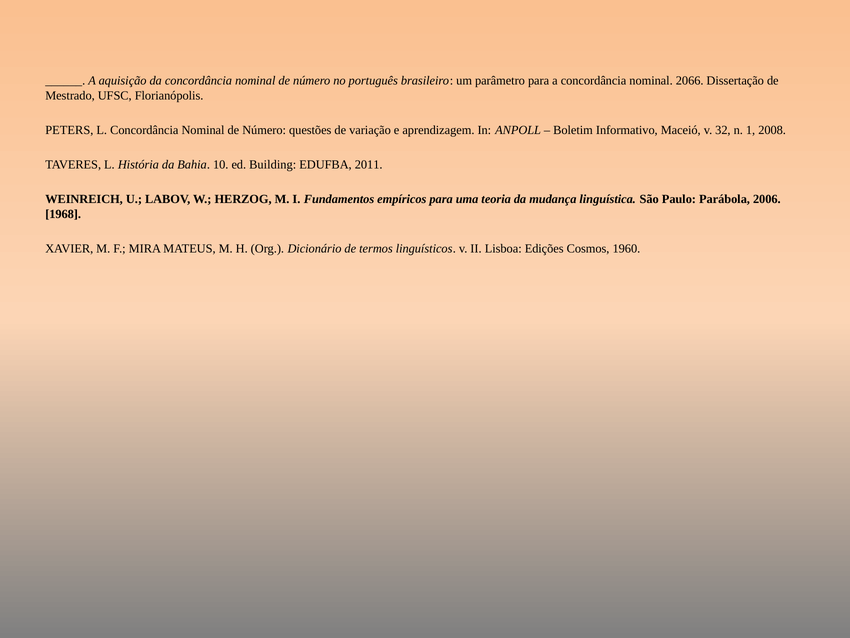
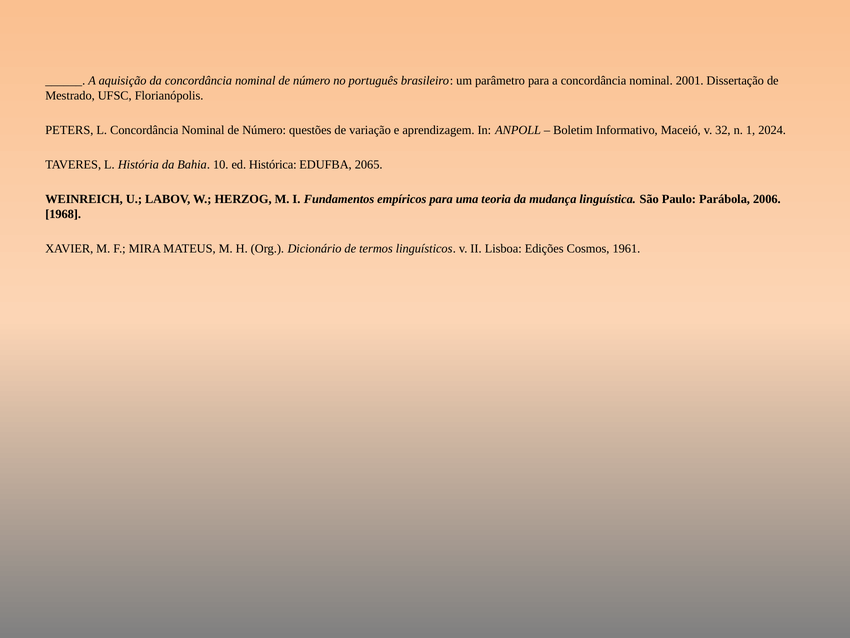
2066: 2066 -> 2001
2008: 2008 -> 2024
Building: Building -> Histórica
2011: 2011 -> 2065
1960: 1960 -> 1961
